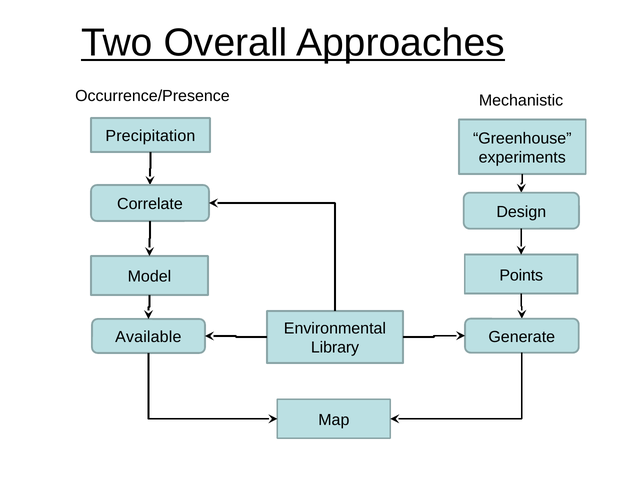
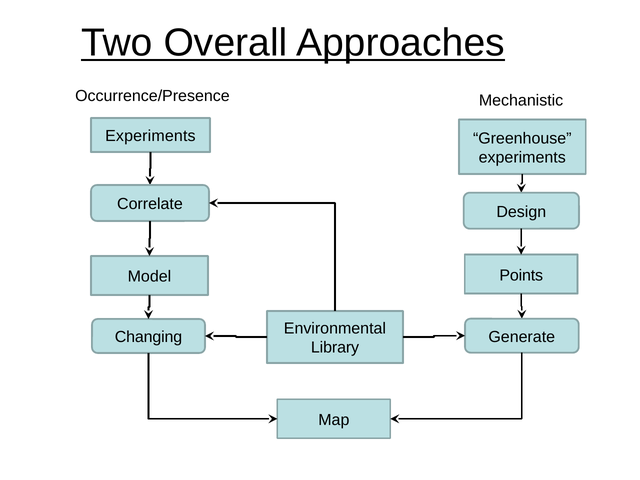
Precipitation at (150, 136): Precipitation -> Experiments
Available: Available -> Changing
